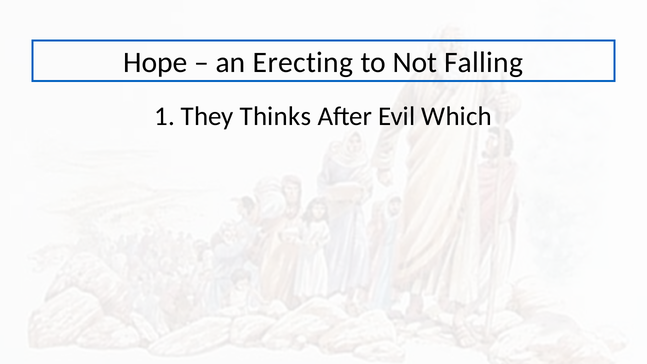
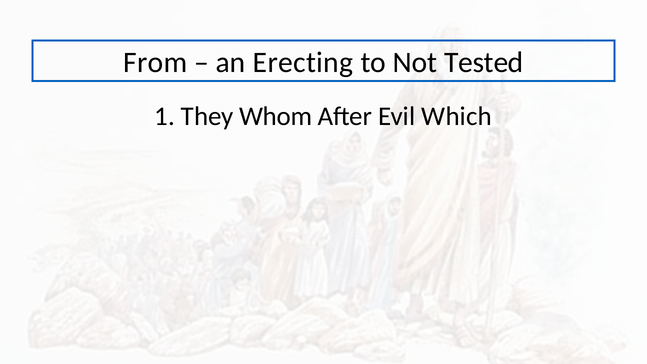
Hope: Hope -> From
Falling: Falling -> Tested
Thinks: Thinks -> Whom
